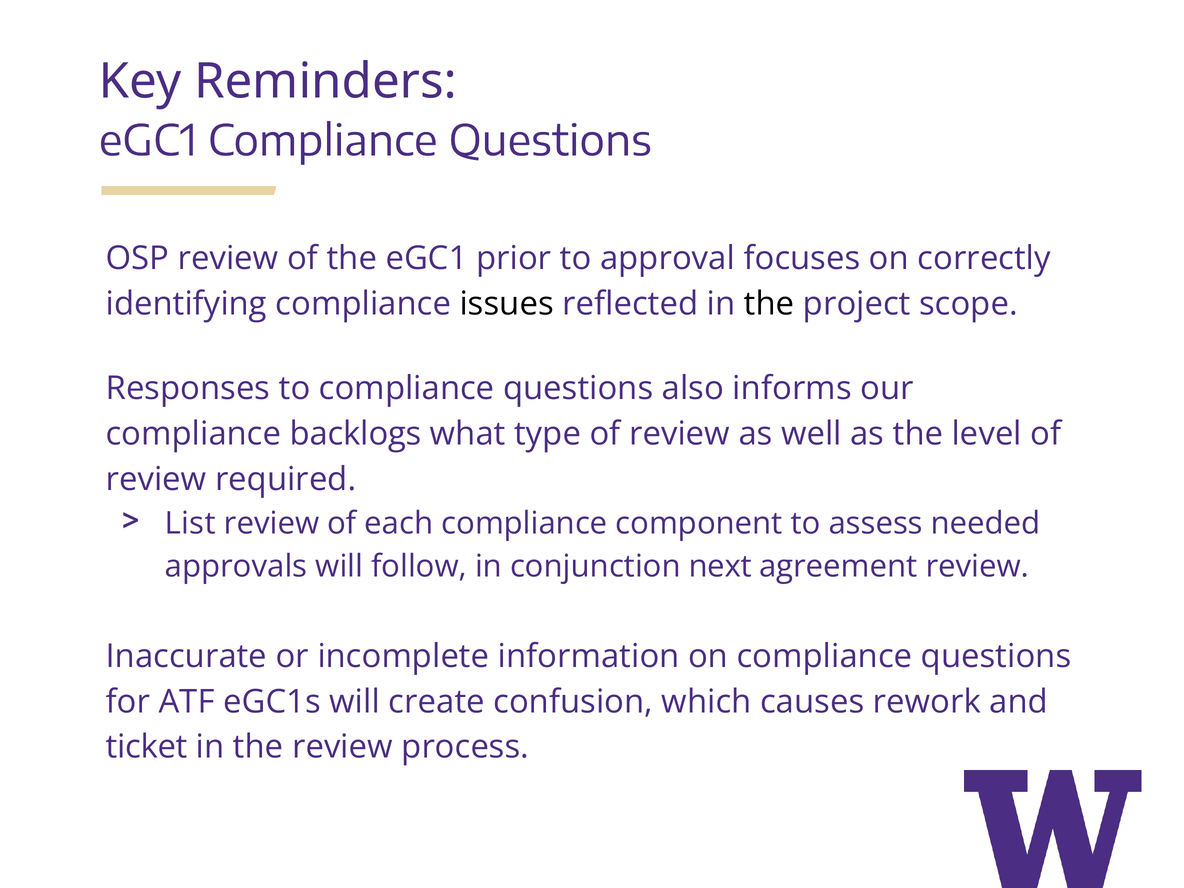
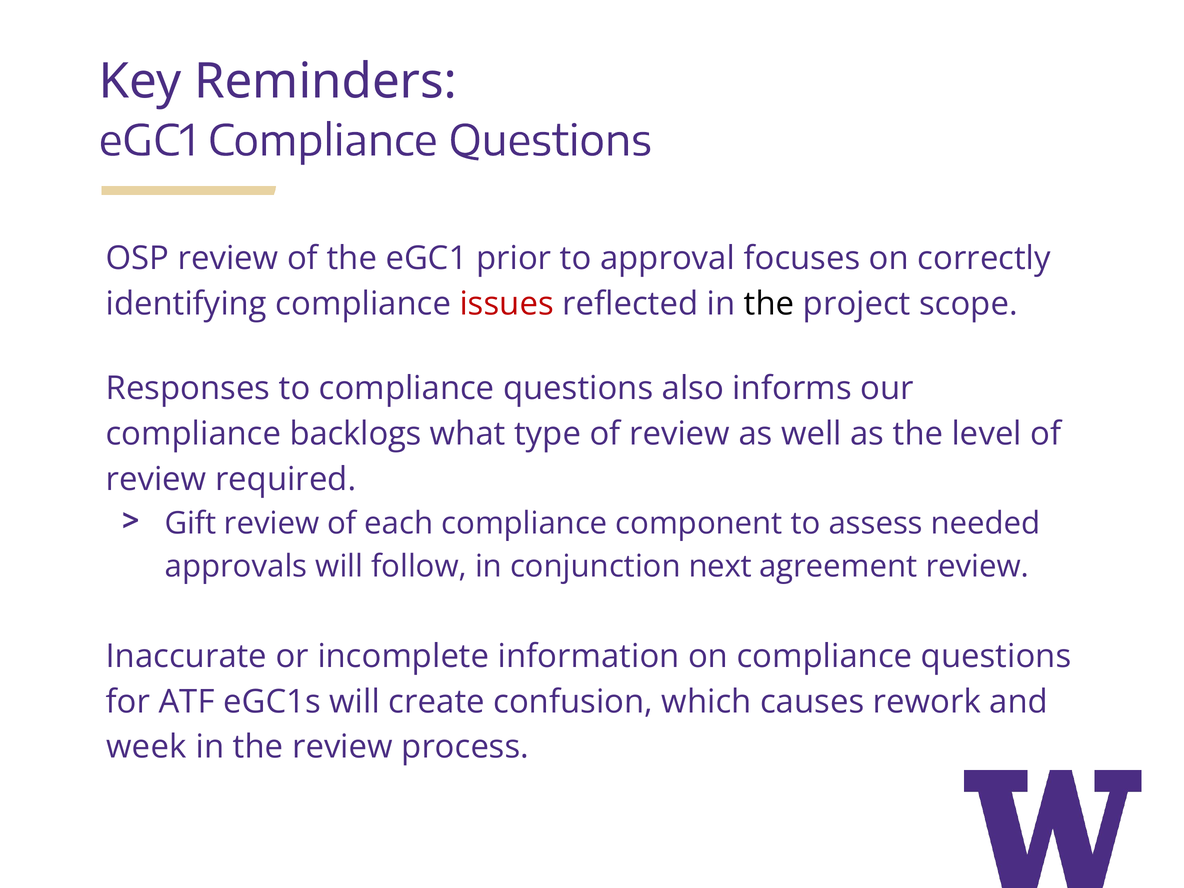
issues colour: black -> red
List: List -> Gift
ticket: ticket -> week
